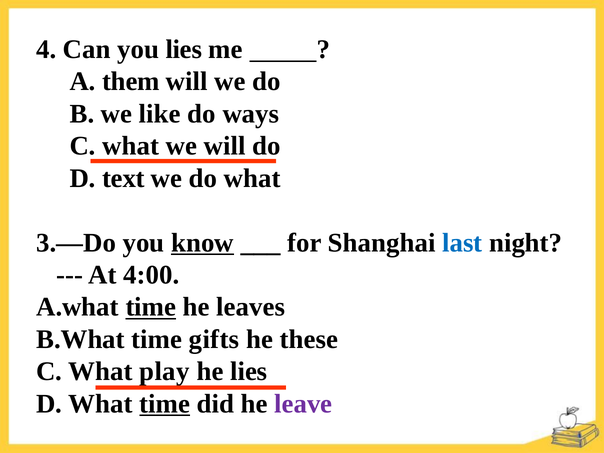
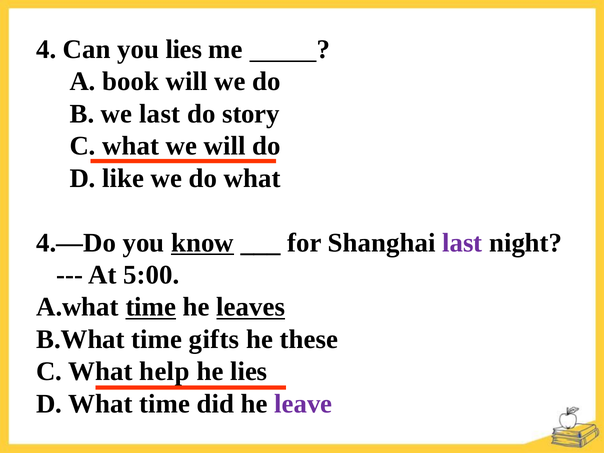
them: them -> book
we like: like -> last
ways: ways -> story
text: text -> like
3.—Do: 3.—Do -> 4.—Do
last at (462, 243) colour: blue -> purple
4:00: 4:00 -> 5:00
leaves underline: none -> present
play: play -> help
time at (165, 404) underline: present -> none
